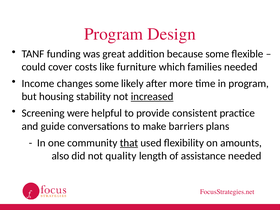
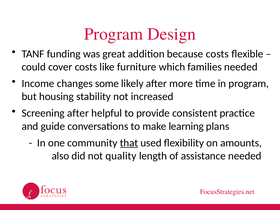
because some: some -> costs
increased underline: present -> none
Screening were: were -> after
barriers: barriers -> learning
